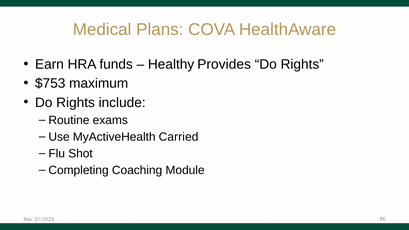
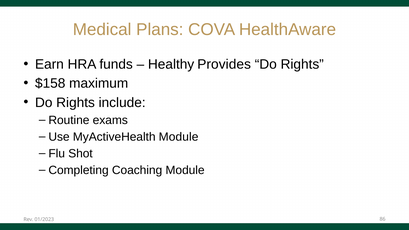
$753: $753 -> $158
MyActiveHealth Carried: Carried -> Module
